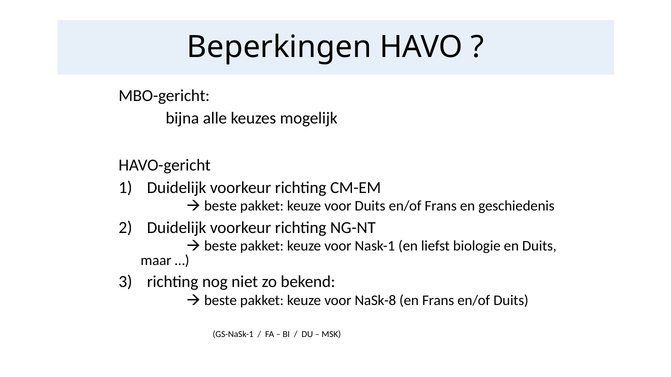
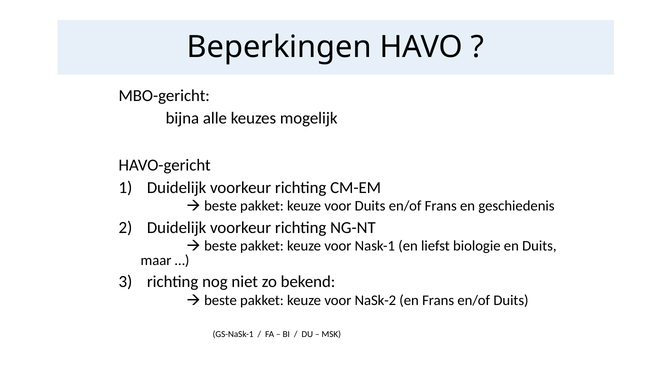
NaSk-8: NaSk-8 -> NaSk-2
